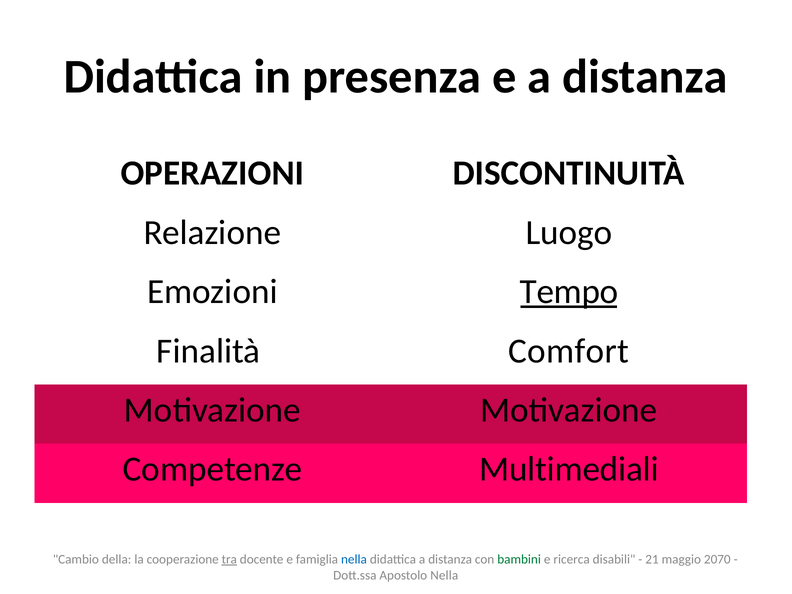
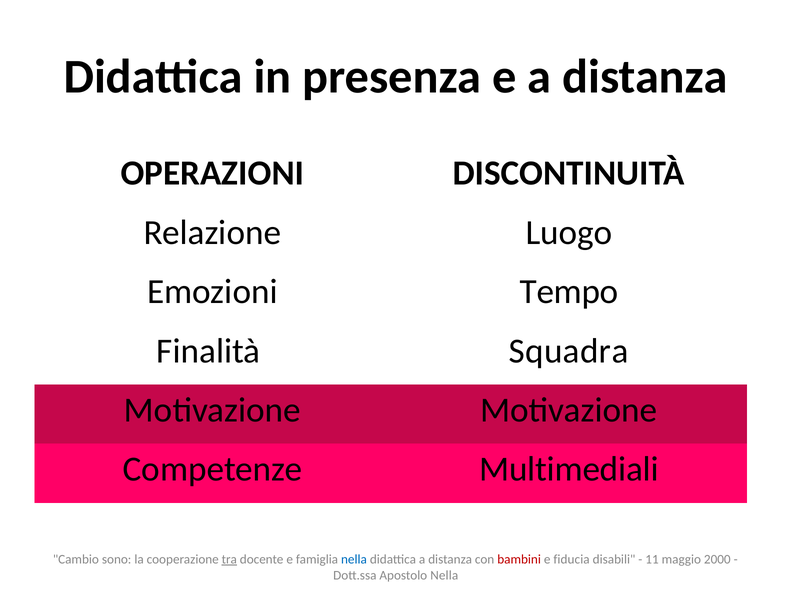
Tempo underline: present -> none
Comfort: Comfort -> Squadra
della: della -> sono
bambini colour: green -> red
ricerca: ricerca -> fiducia
21: 21 -> 11
2070: 2070 -> 2000
